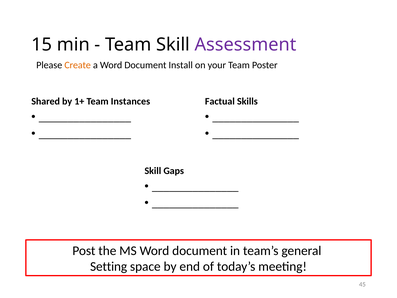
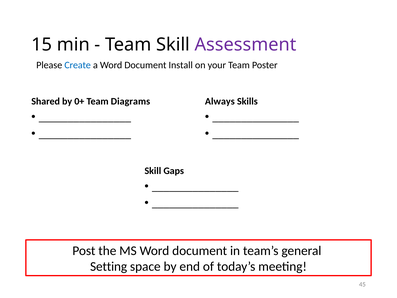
Create colour: orange -> blue
1+: 1+ -> 0+
Instances: Instances -> Diagrams
Factual: Factual -> Always
